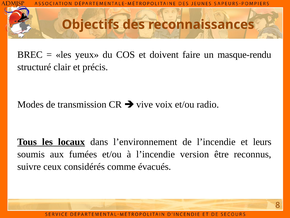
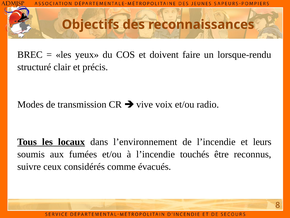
masque-rendu: masque-rendu -> lorsque-rendu
version: version -> touchés
